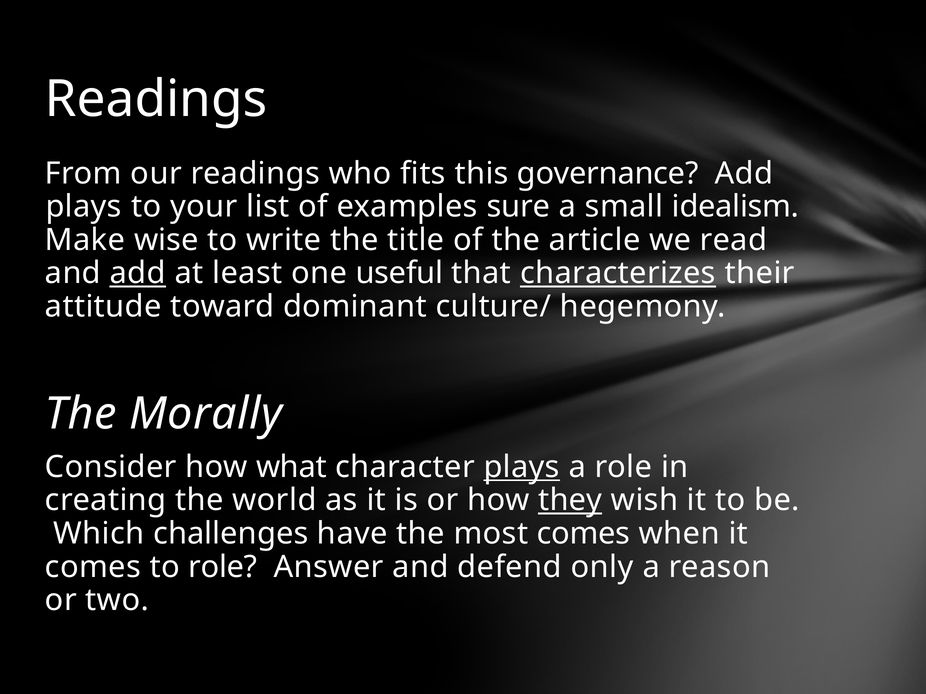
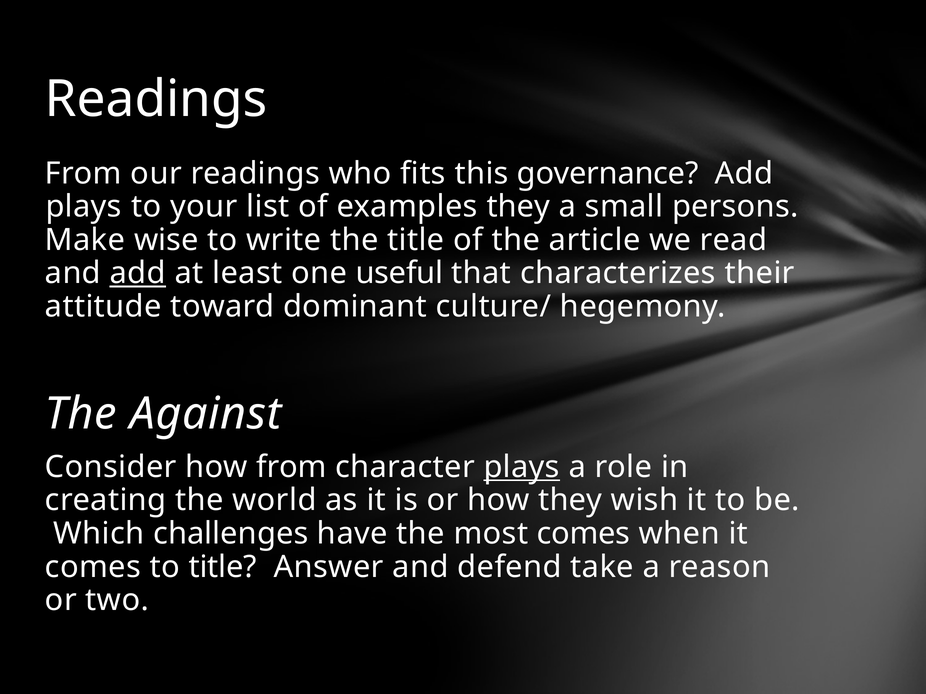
examples sure: sure -> they
idealism: idealism -> persons
characterizes underline: present -> none
Morally: Morally -> Against
how what: what -> from
they at (570, 501) underline: present -> none
to role: role -> title
only: only -> take
